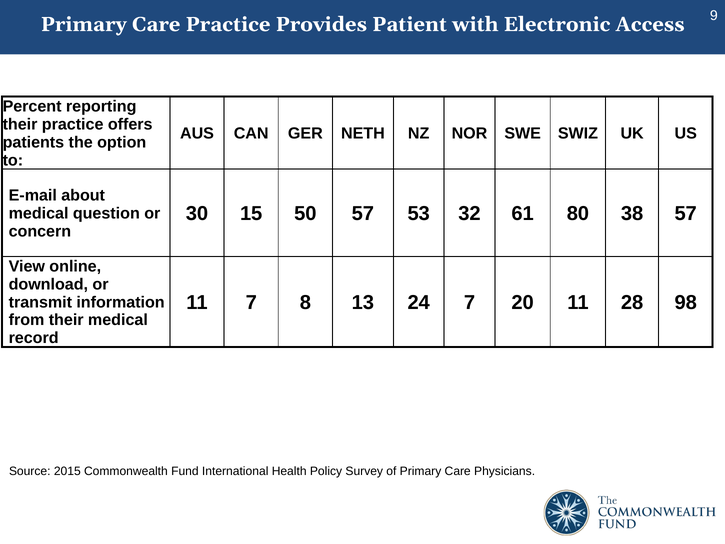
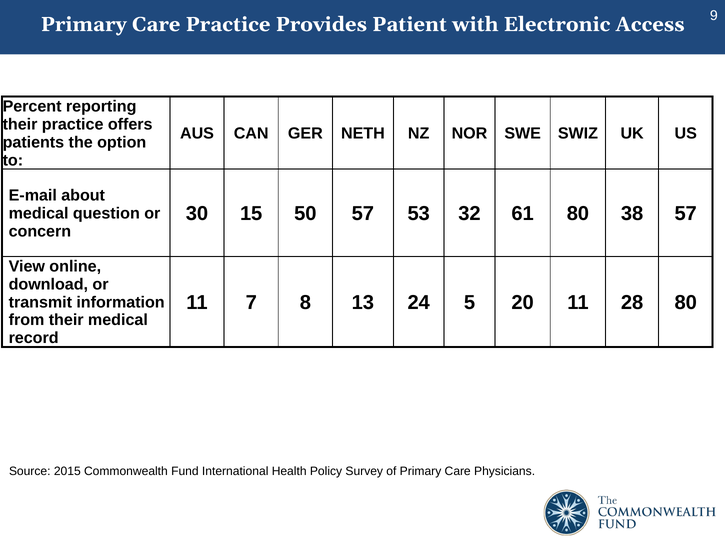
24 7: 7 -> 5
28 98: 98 -> 80
